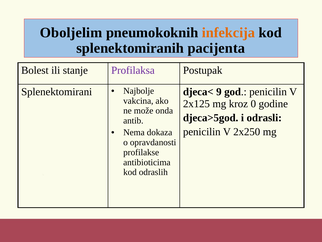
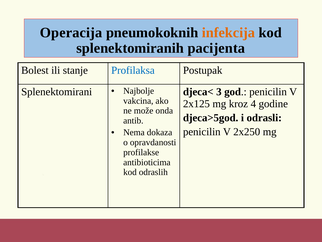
Oboljelim: Oboljelim -> Operacija
Profilaksa colour: purple -> blue
9: 9 -> 3
0: 0 -> 4
